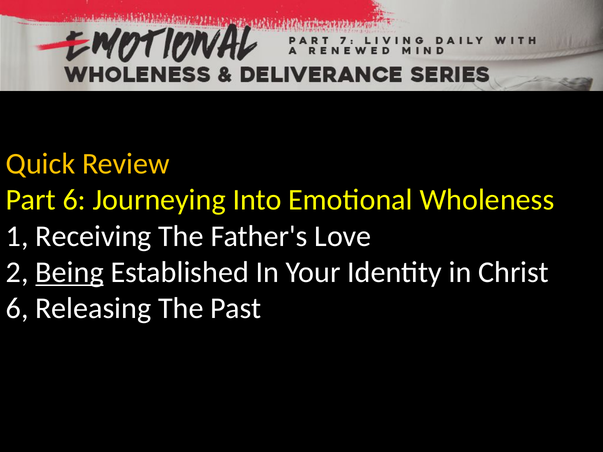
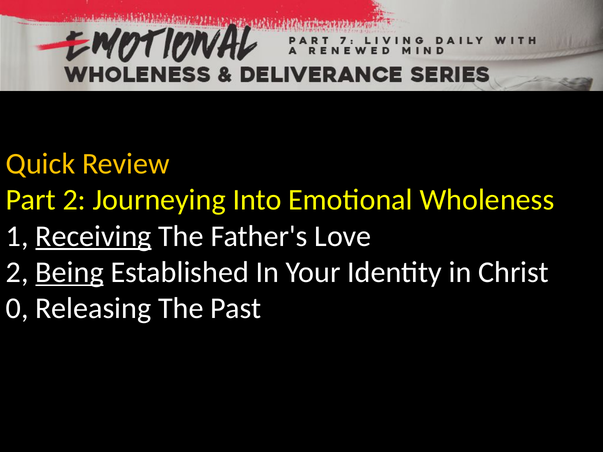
Part 6: 6 -> 2
Receiving underline: none -> present
6 at (17, 309): 6 -> 0
